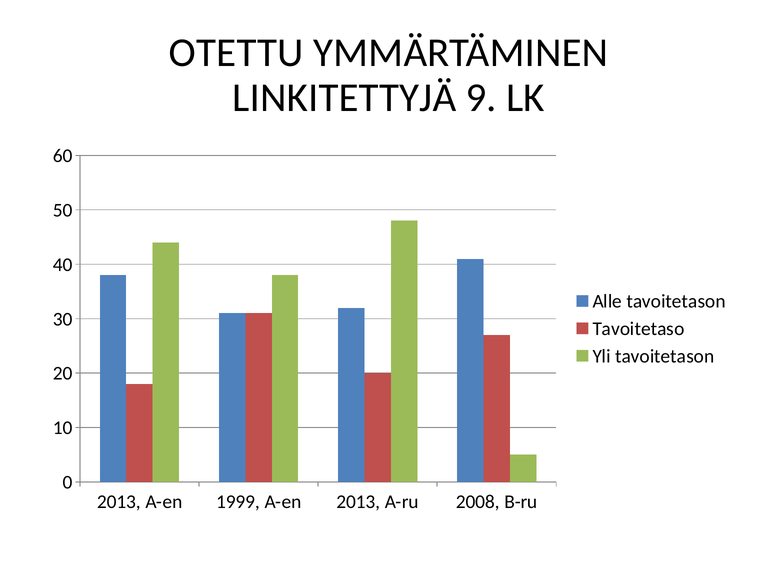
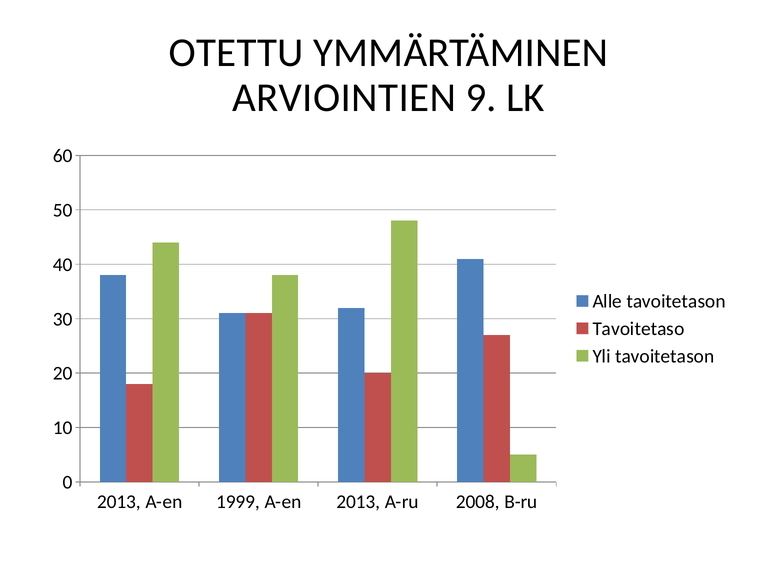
LINKITETTYJÄ: LINKITETTYJÄ -> ARVIOINTIEN
